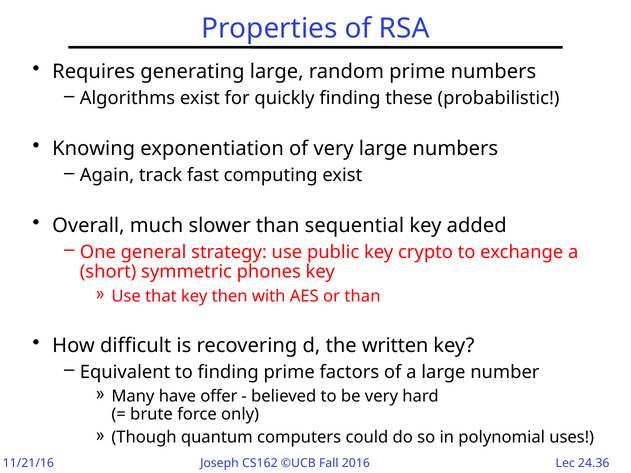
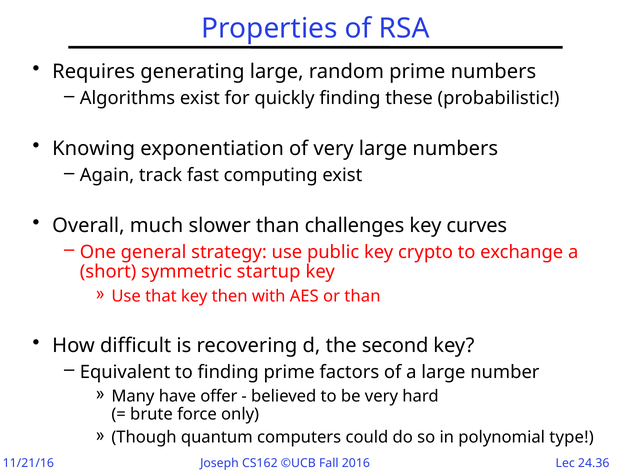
sequential: sequential -> challenges
added: added -> curves
phones: phones -> startup
written: written -> second
uses: uses -> type
